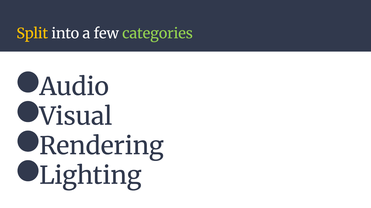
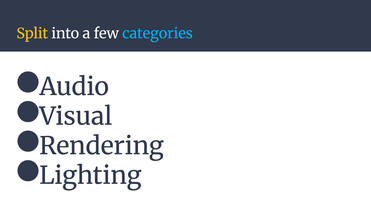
categories colour: light green -> light blue
